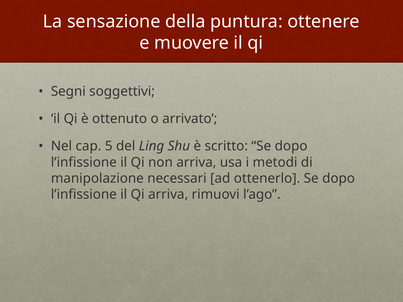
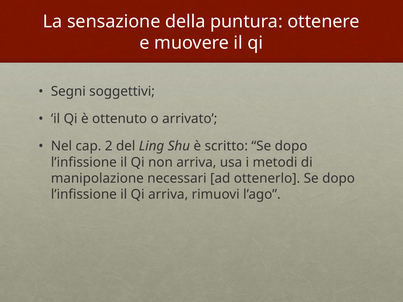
5: 5 -> 2
